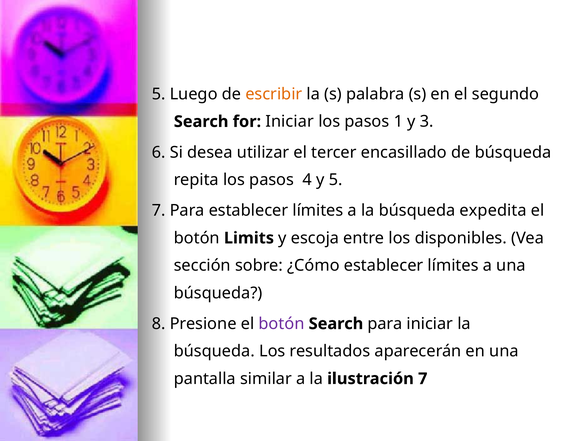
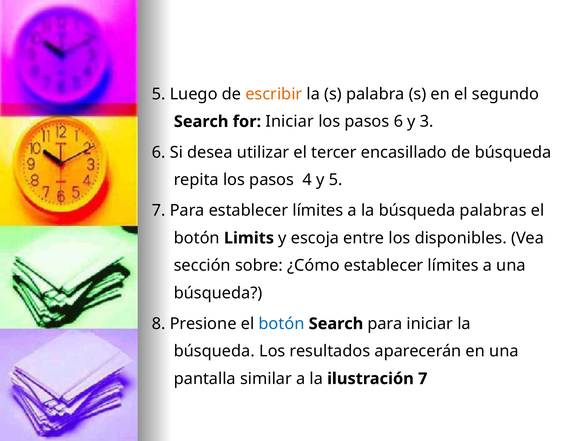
pasos 1: 1 -> 6
expedita: expedita -> palabras
botón at (282, 324) colour: purple -> blue
